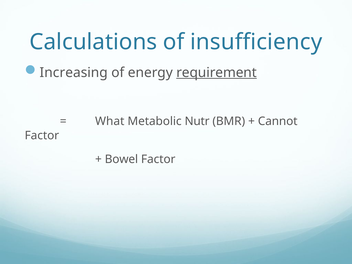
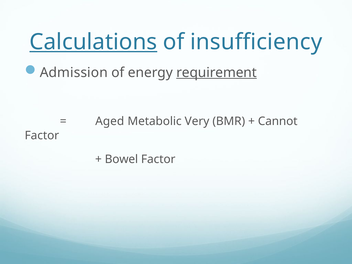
Calculations underline: none -> present
Increasing: Increasing -> Admission
What: What -> Aged
Nutr: Nutr -> Very
